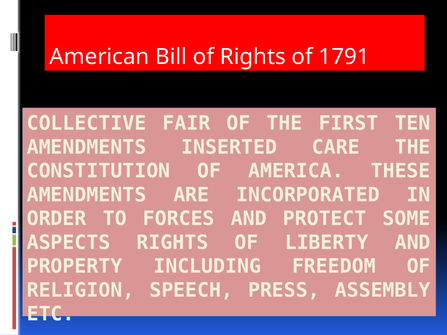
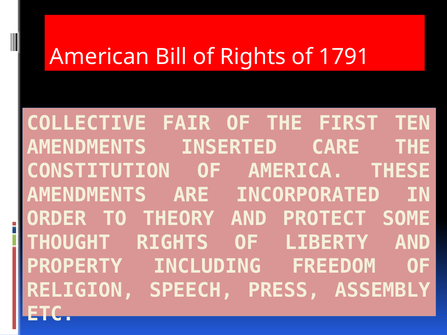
FORCES: FORCES -> THEORY
ASPECTS: ASPECTS -> THOUGHT
